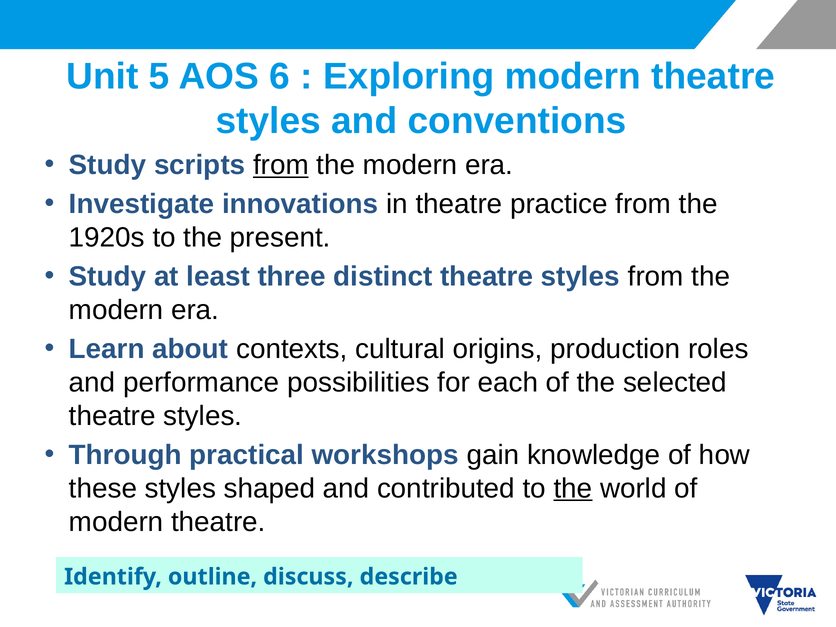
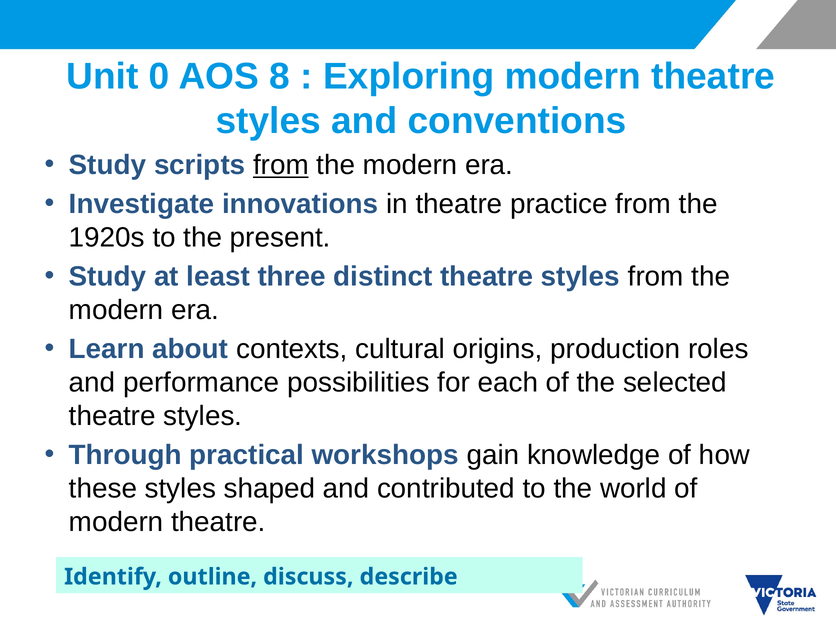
5: 5 -> 0
6: 6 -> 8
the at (573, 488) underline: present -> none
